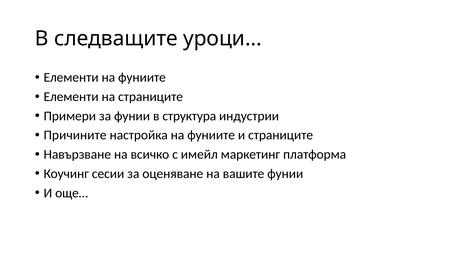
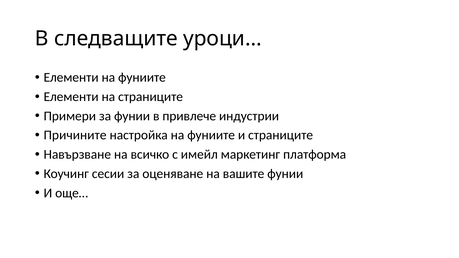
структура: структура -> привлече
